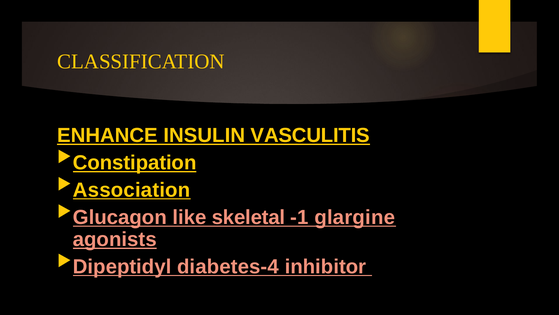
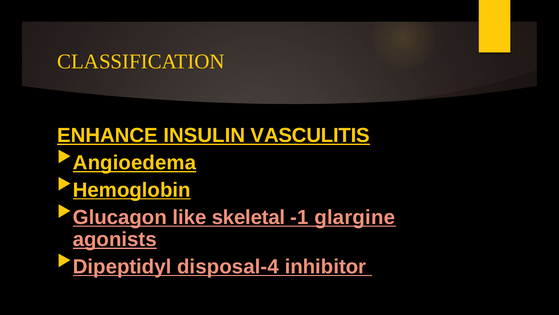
Constipation: Constipation -> Angioedema
Association: Association -> Hemoglobin
diabetes-4: diabetes-4 -> disposal-4
